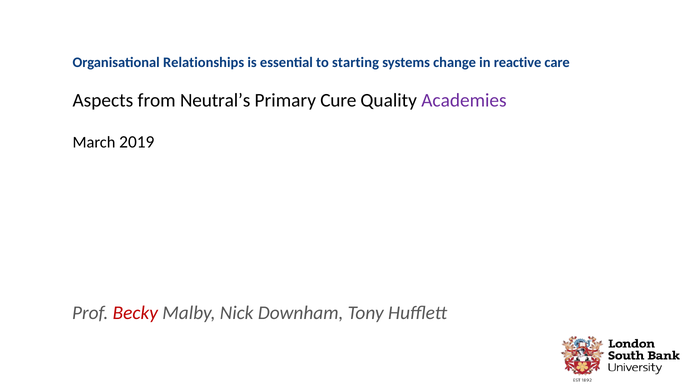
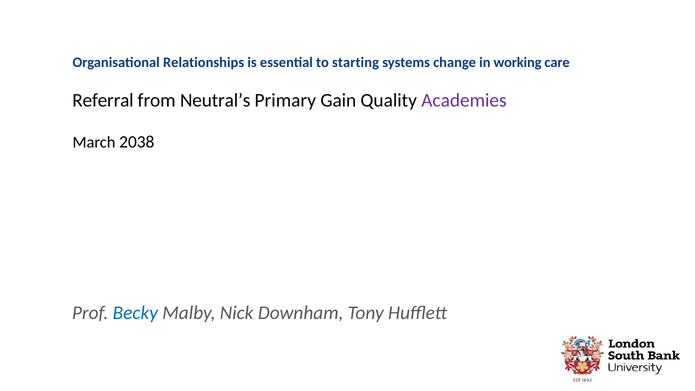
reactive: reactive -> working
Aspects: Aspects -> Referral
Cure: Cure -> Gain
2019: 2019 -> 2038
Becky colour: red -> blue
